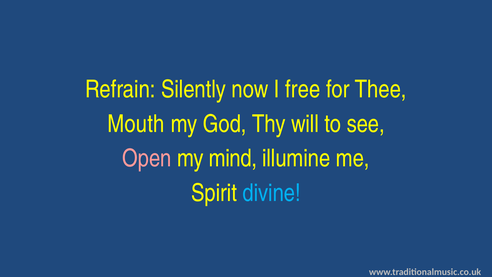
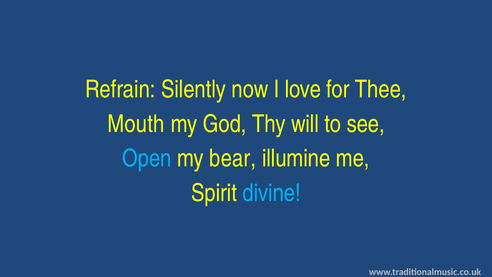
free: free -> love
Open colour: pink -> light blue
mind: mind -> bear
